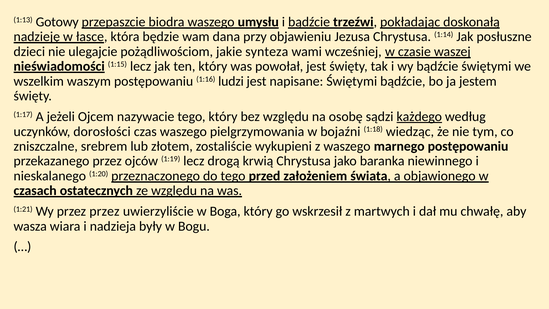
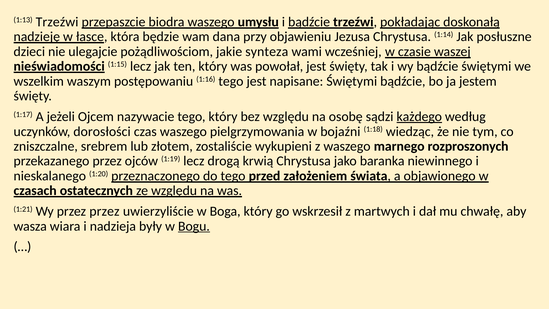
1:13 Gotowy: Gotowy -> Trzeźwi
1:16 ludzi: ludzi -> tego
marnego postępowaniu: postępowaniu -> rozproszonych
Bogu underline: none -> present
